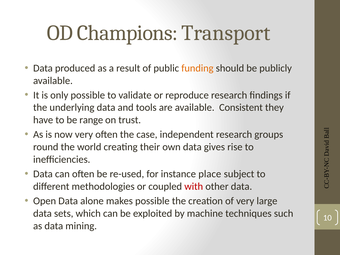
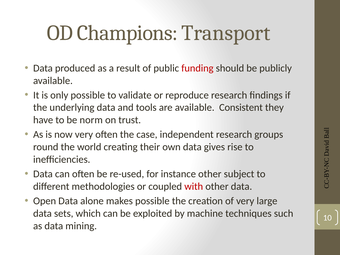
funding colour: orange -> red
range: range -> norm
instance place: place -> other
